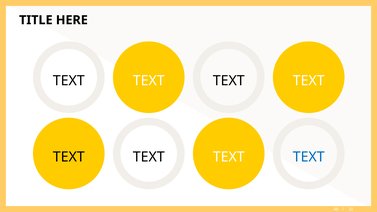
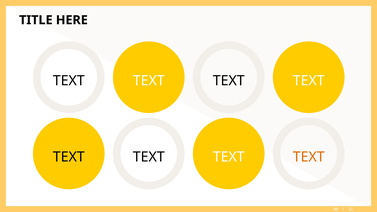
TEXT at (309, 157) colour: blue -> orange
